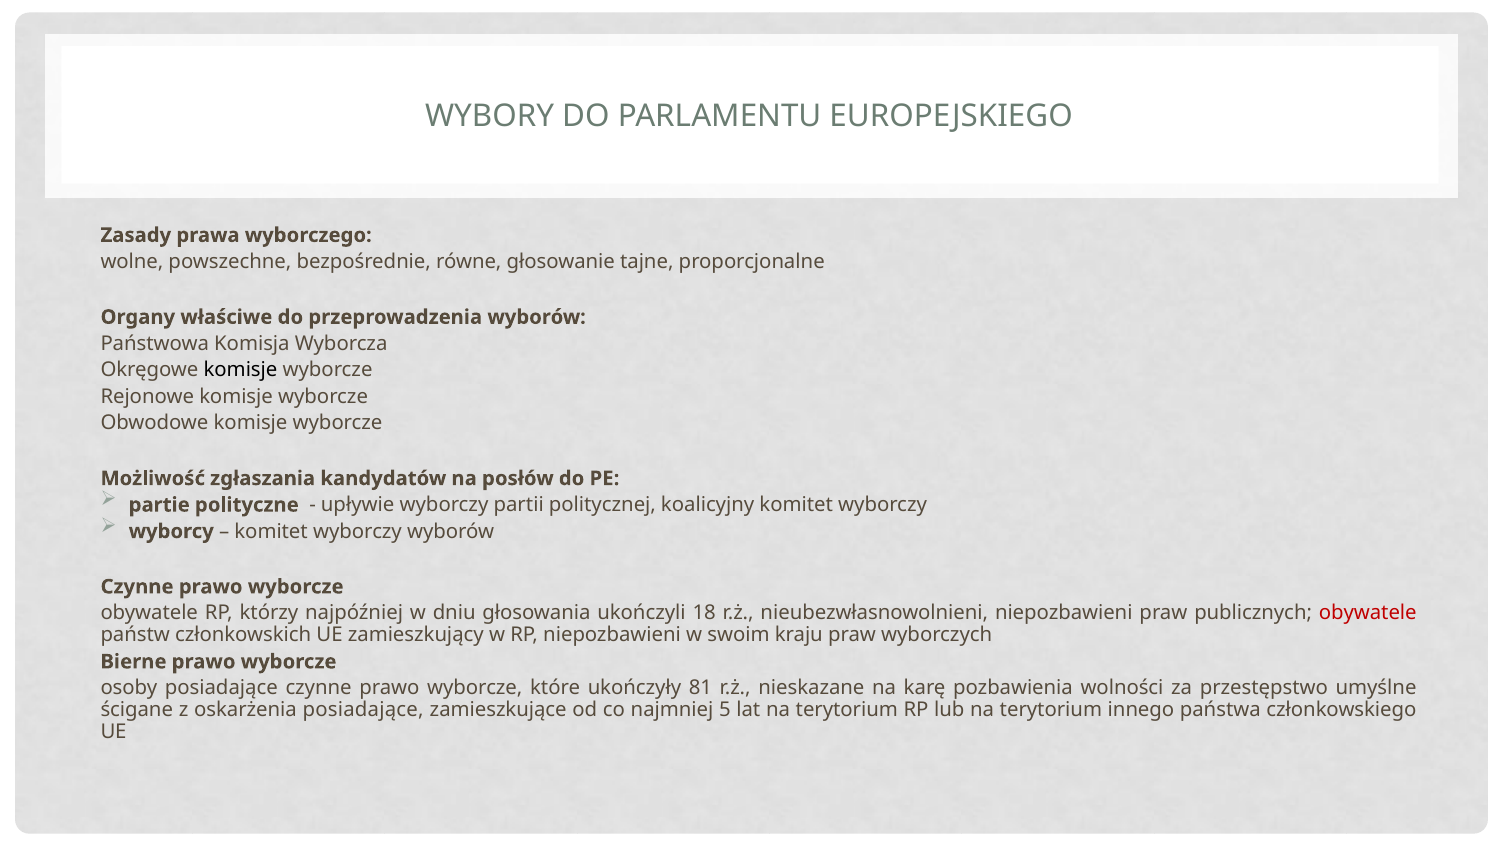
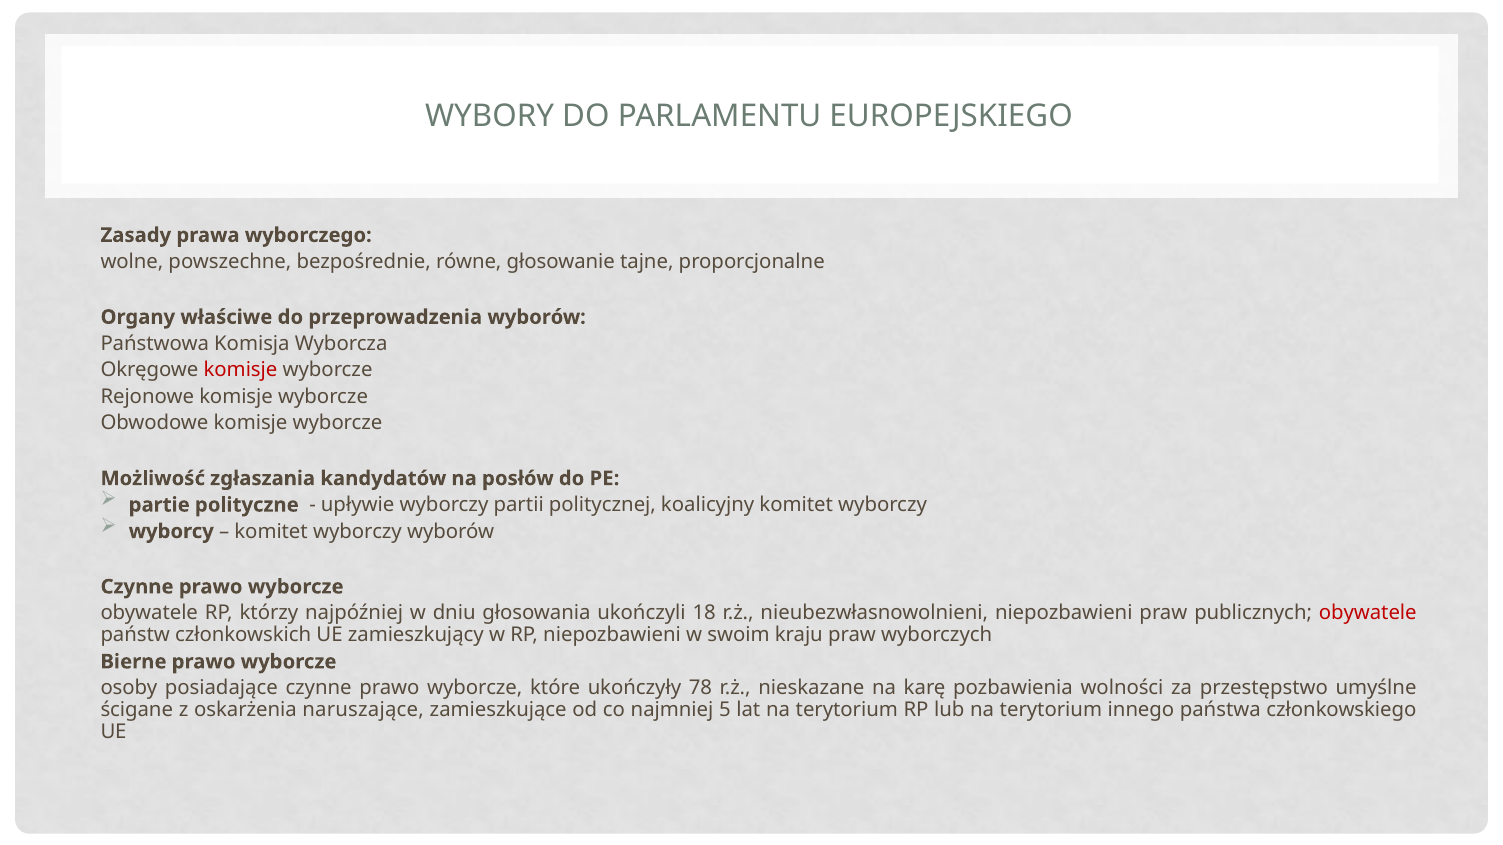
komisje at (241, 370) colour: black -> red
81: 81 -> 78
oskarżenia posiadające: posiadające -> naruszające
